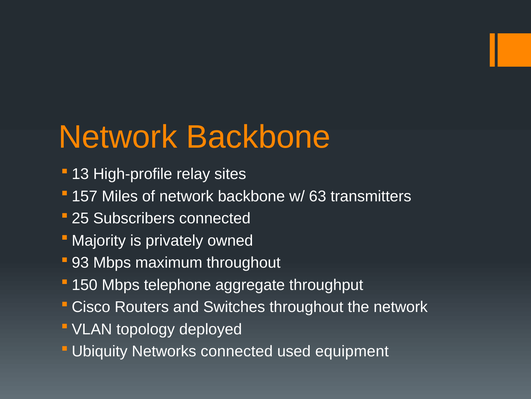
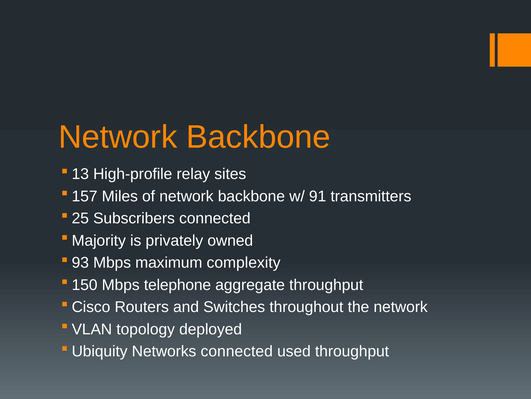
63: 63 -> 91
maximum throughout: throughout -> complexity
used equipment: equipment -> throughput
